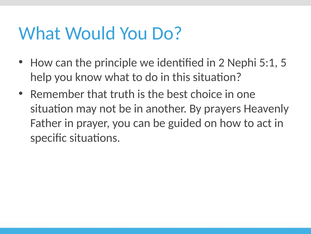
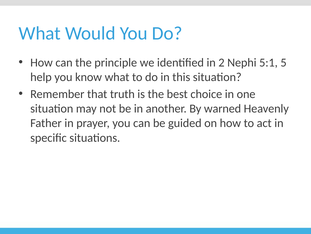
prayers: prayers -> warned
